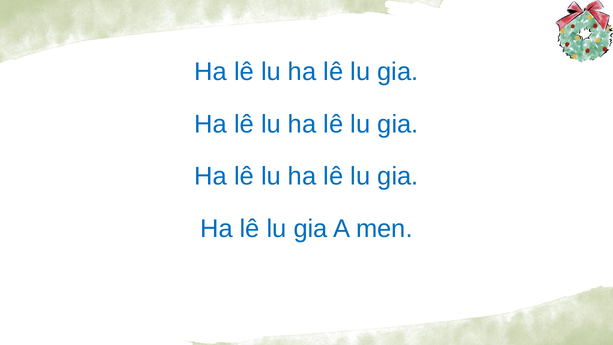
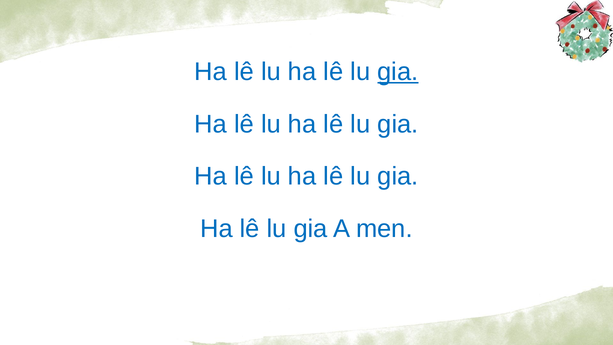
gia at (398, 72) underline: none -> present
